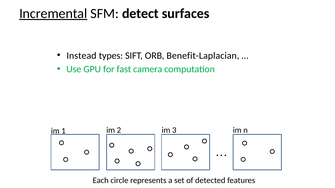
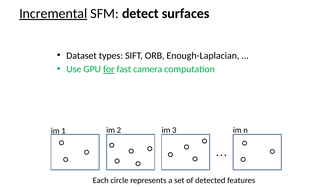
Instead: Instead -> Dataset
Benefit-Laplacian: Benefit-Laplacian -> Enough-Laplacian
for underline: none -> present
